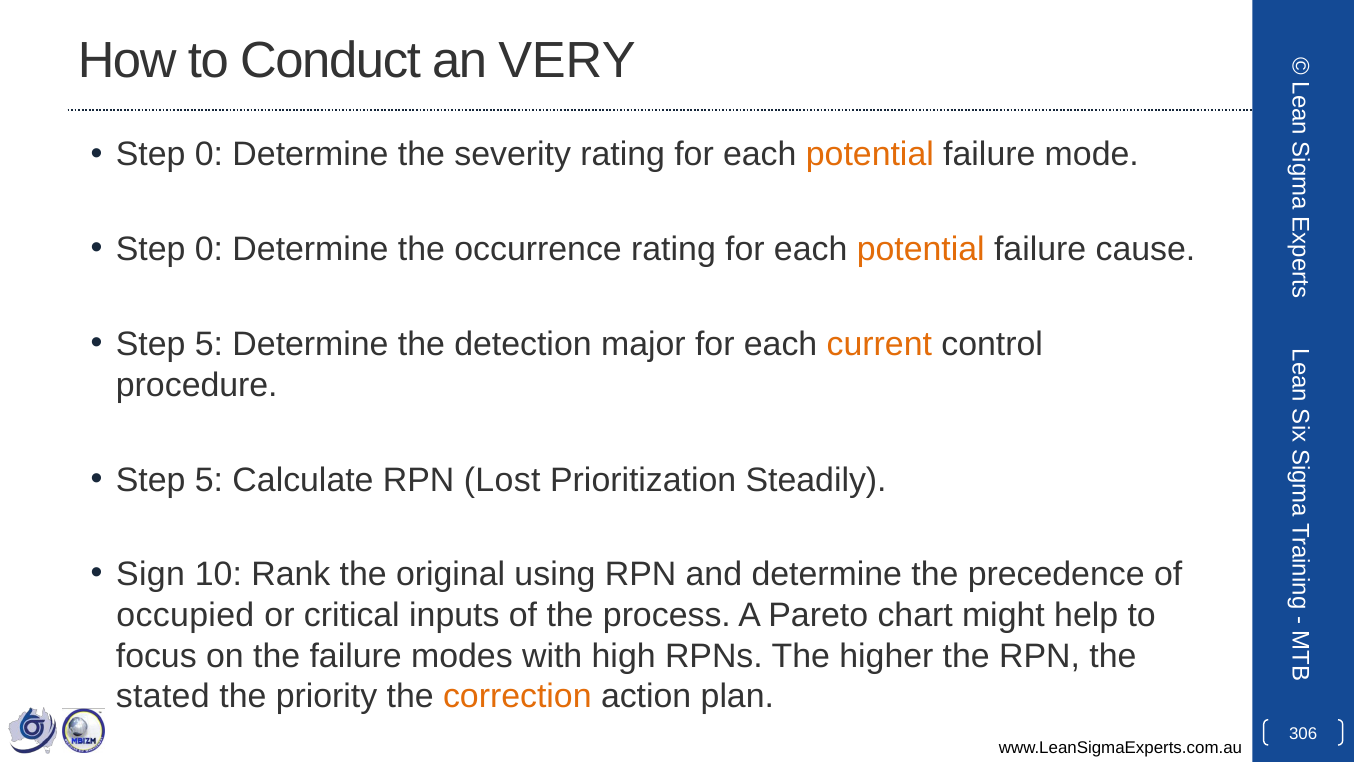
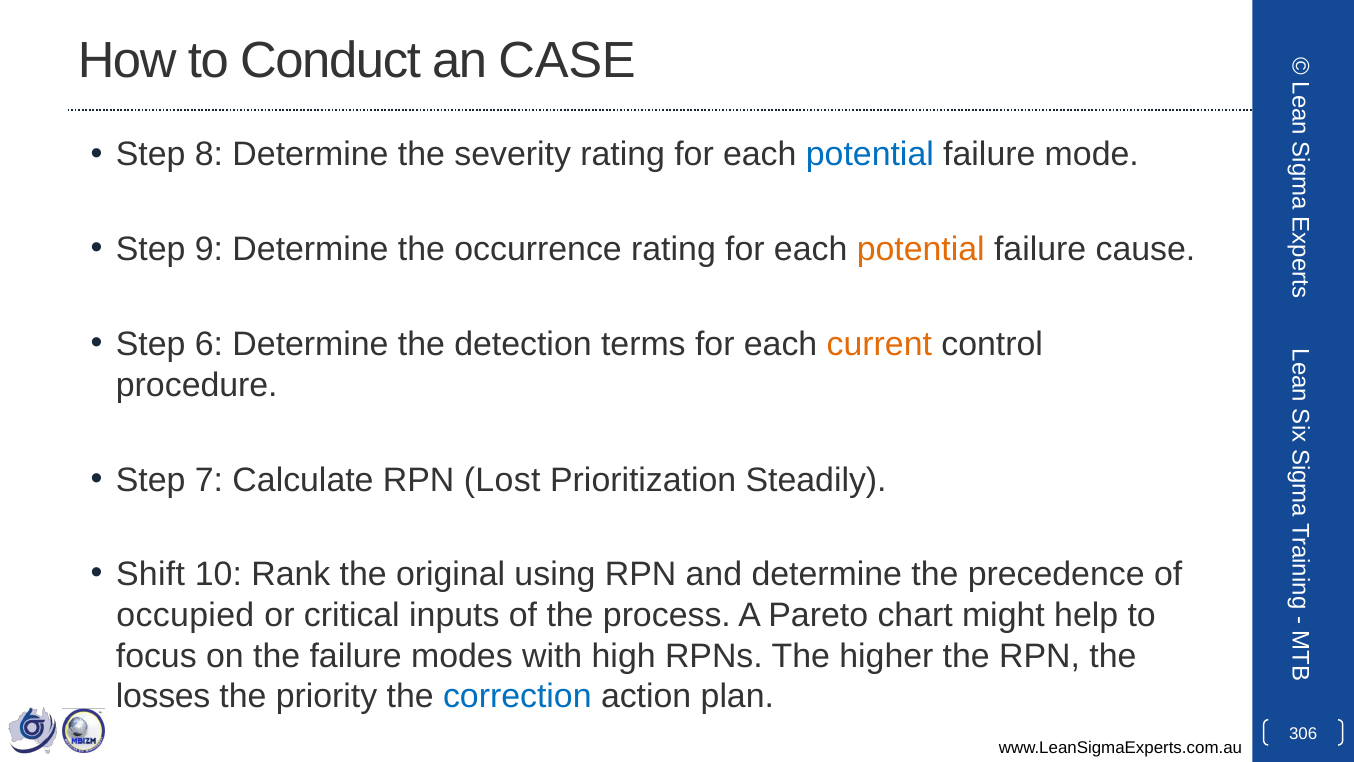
VERY: VERY -> CASE
0 at (209, 155): 0 -> 8
potential at (870, 155) colour: orange -> blue
0 at (209, 249): 0 -> 9
5 at (209, 344): 5 -> 6
major: major -> terms
5 at (209, 480): 5 -> 7
Sign: Sign -> Shift
stated: stated -> losses
correction colour: orange -> blue
